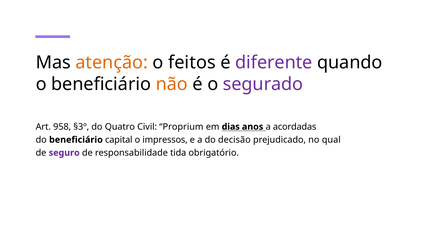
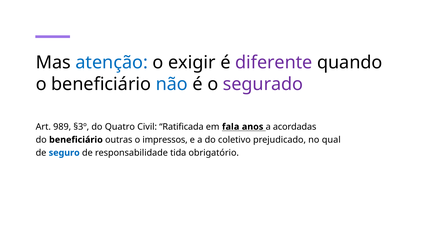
atenção colour: orange -> blue
feitos: feitos -> exigir
não colour: orange -> blue
958: 958 -> 989
Proprium: Proprium -> Ratificada
dias: dias -> fala
capital: capital -> outras
decisão: decisão -> coletivo
seguro colour: purple -> blue
